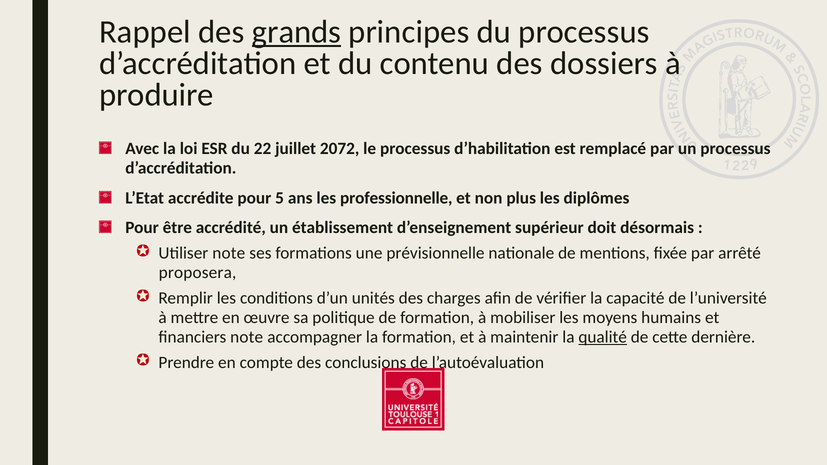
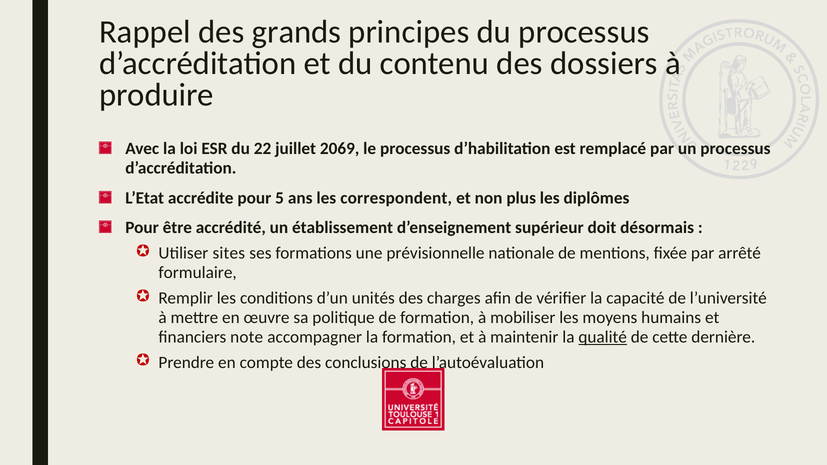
grands underline: present -> none
2072: 2072 -> 2069
professionnelle: professionnelle -> correspondent
Utiliser note: note -> sites
proposera: proposera -> formulaire
